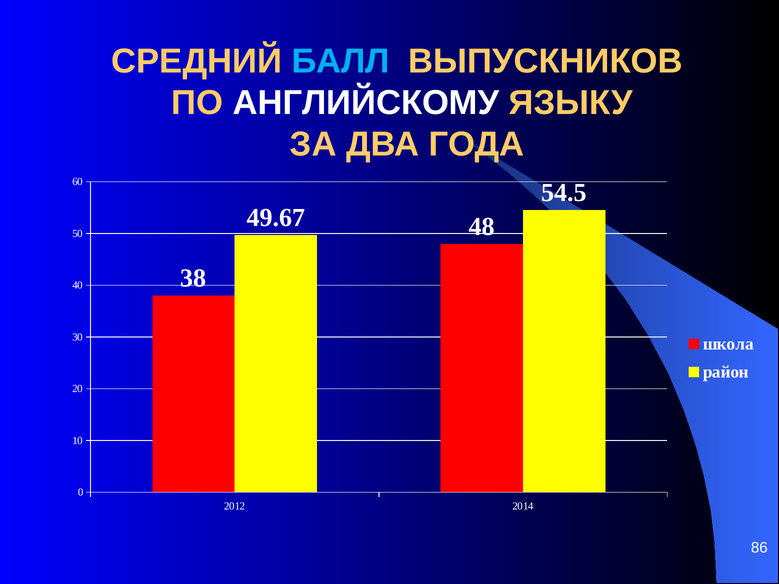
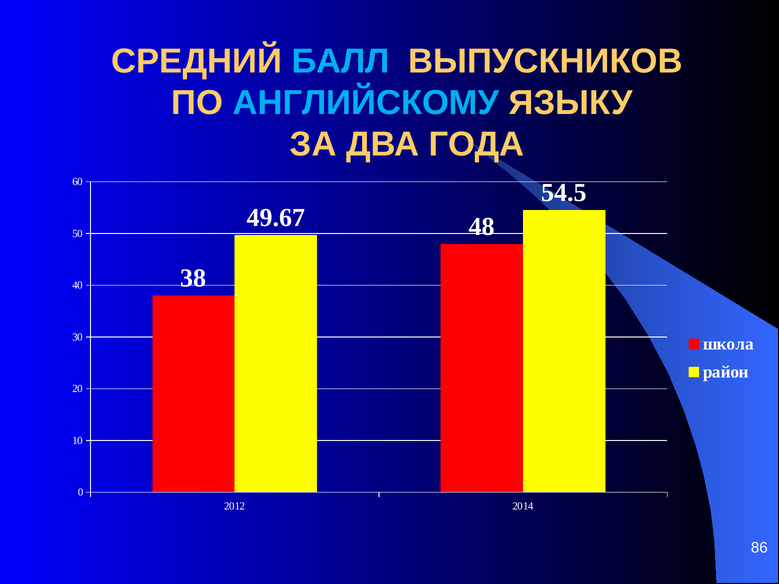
АНГЛИЙСКОМУ colour: white -> light blue
